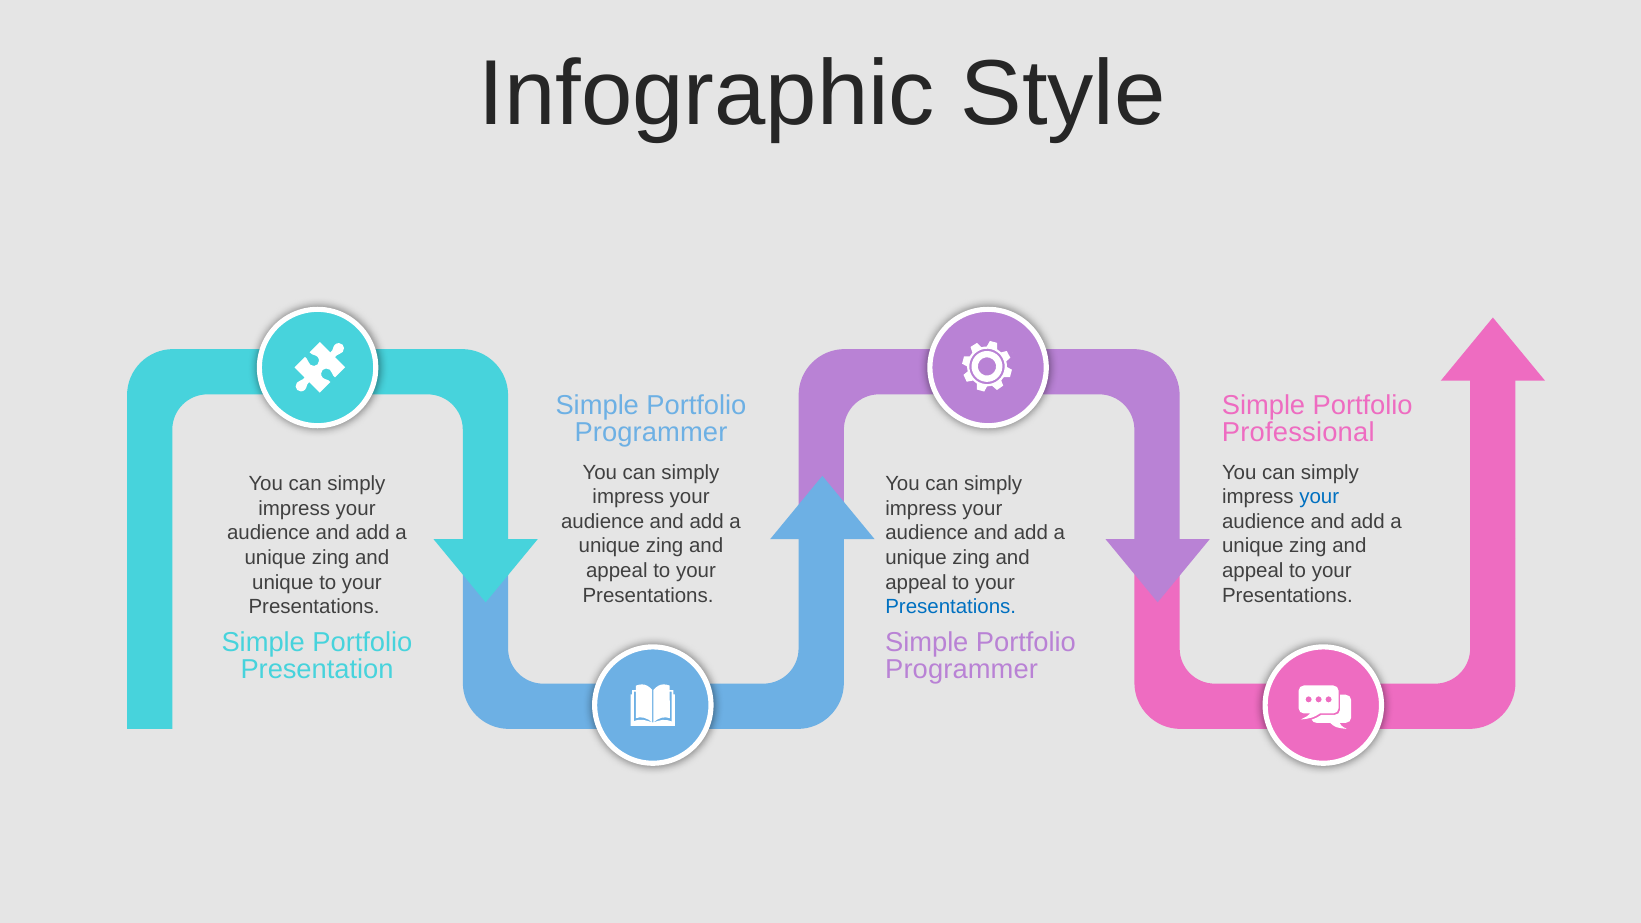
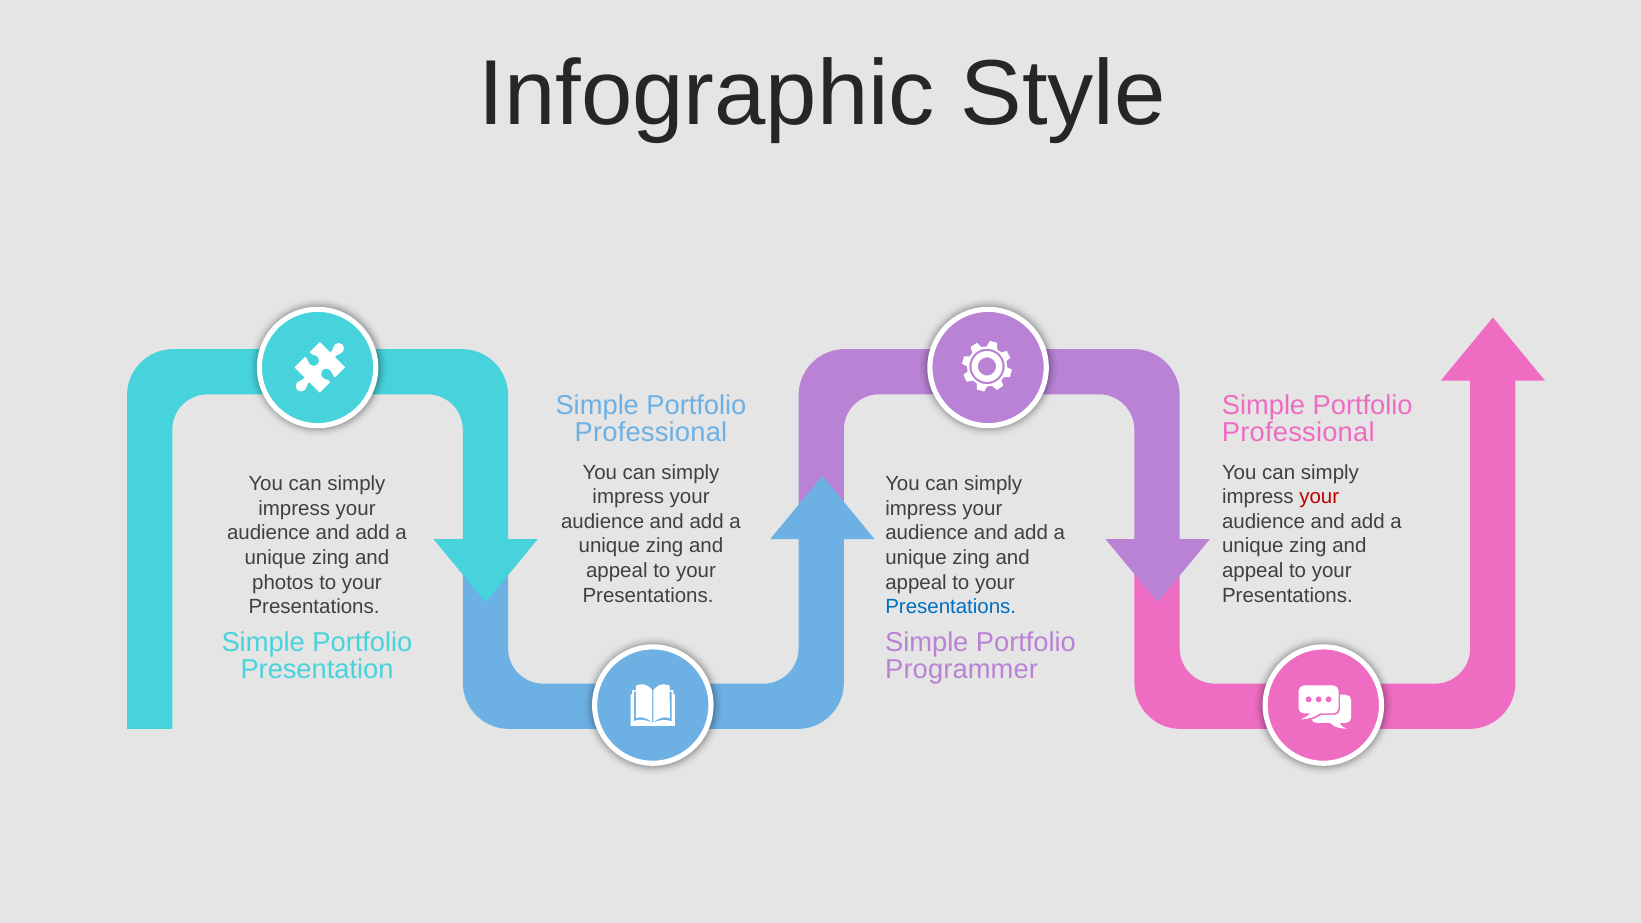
Programmer at (651, 432): Programmer -> Professional
your at (1319, 497) colour: blue -> red
unique at (283, 582): unique -> photos
